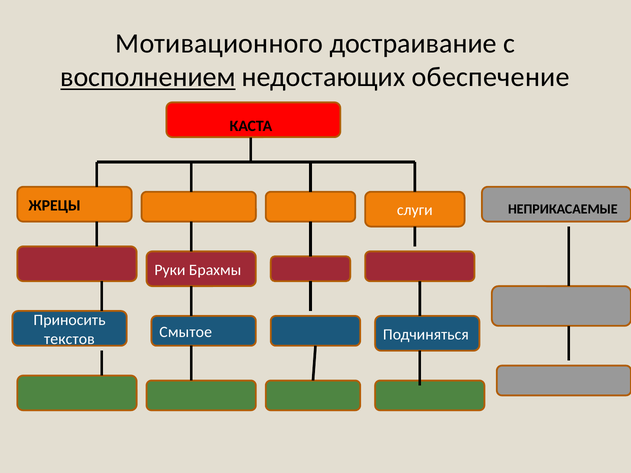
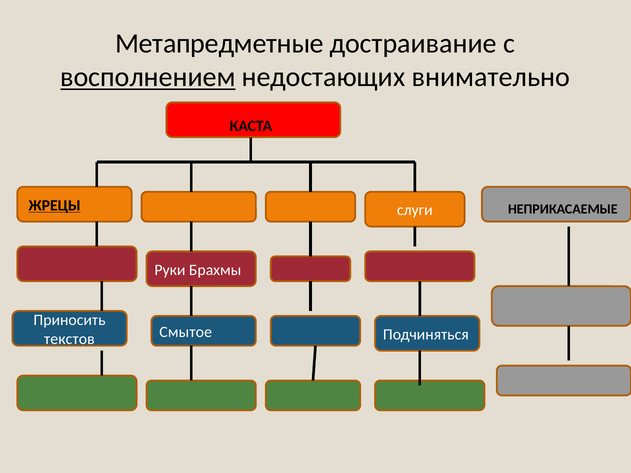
Мотивационного: Мотивационного -> Метапредметные
обеспечение: обеспечение -> внимательно
ЖРЕЦЫ underline: none -> present
